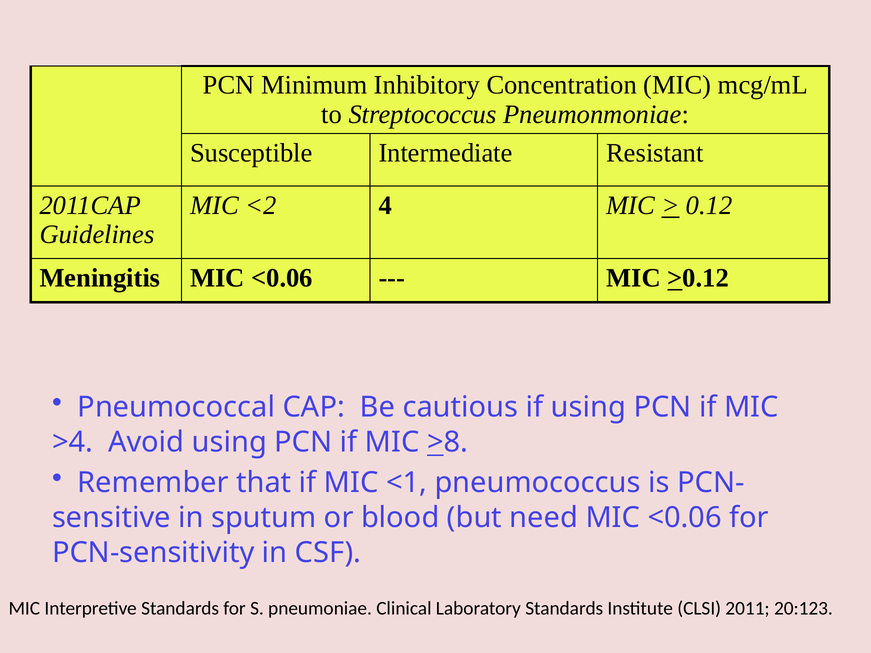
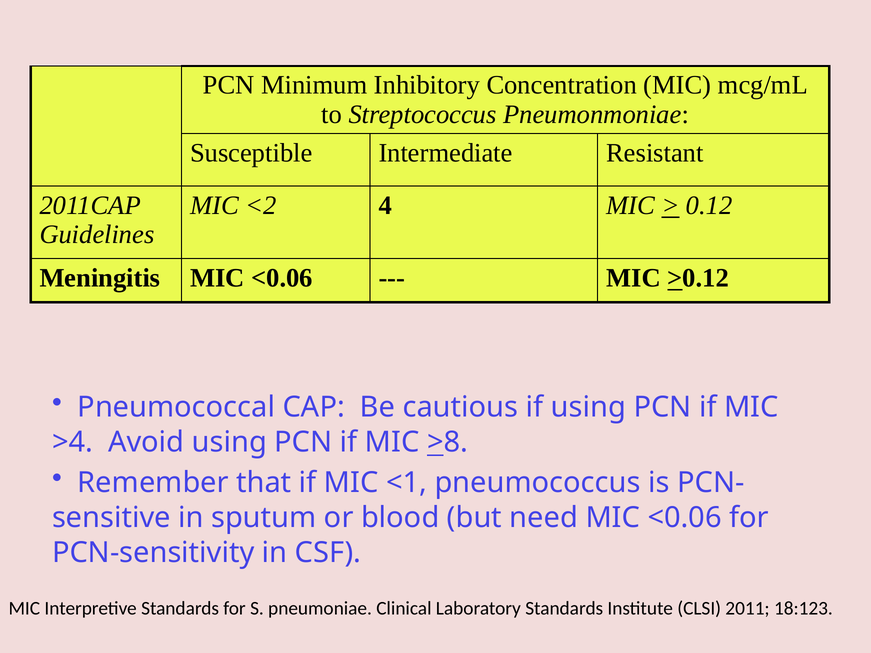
20:123: 20:123 -> 18:123
